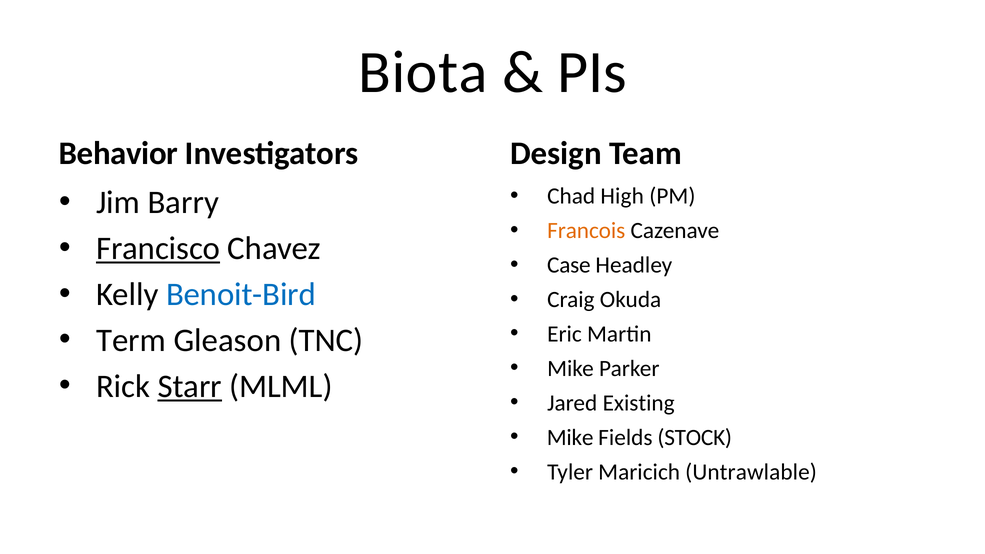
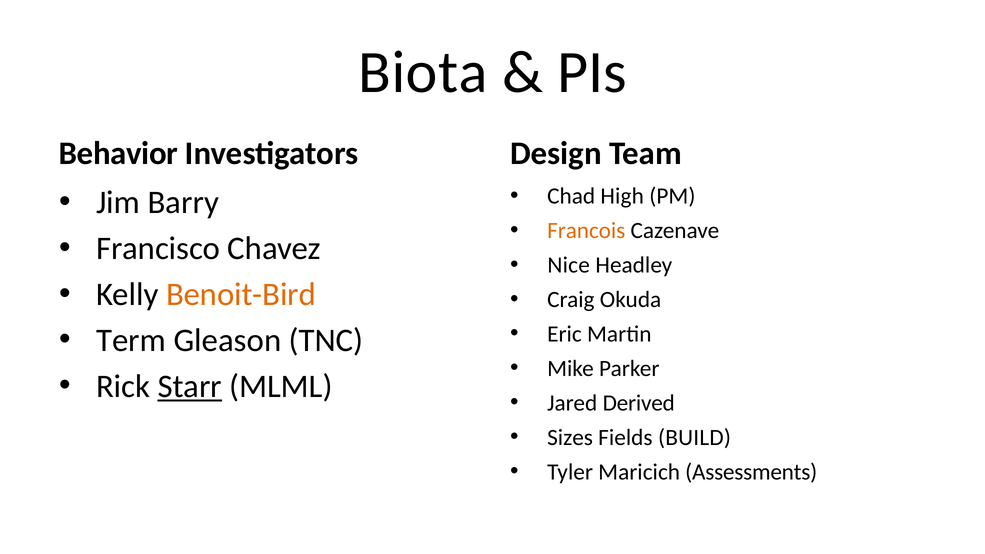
Francisco underline: present -> none
Case: Case -> Nice
Benoit-Bird colour: blue -> orange
Existing: Existing -> Derived
Mike at (570, 438): Mike -> Sizes
STOCK: STOCK -> BUILD
Untrawlable: Untrawlable -> Assessments
